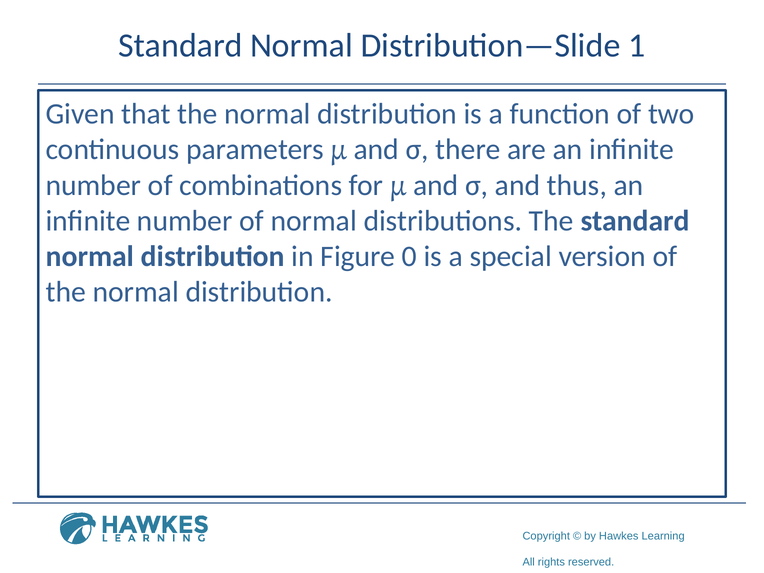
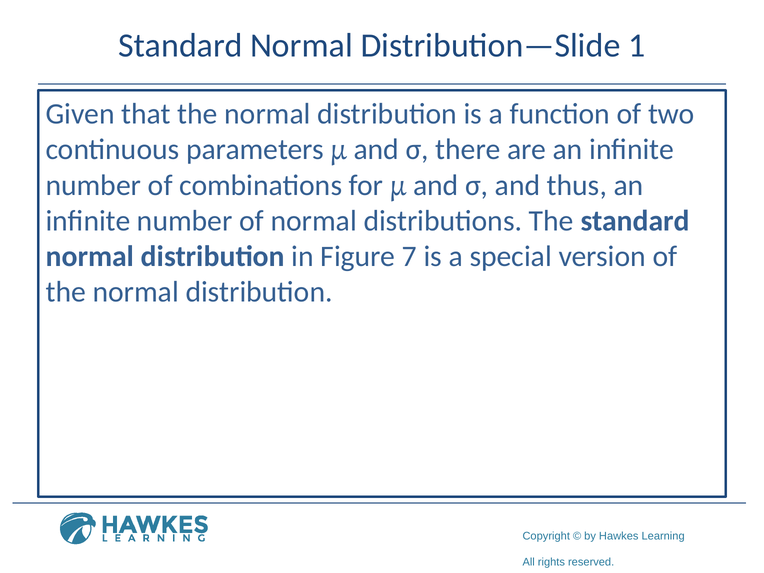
0: 0 -> 7
